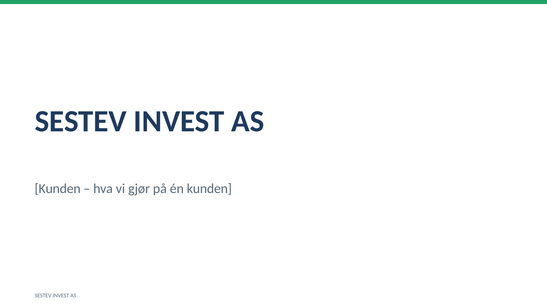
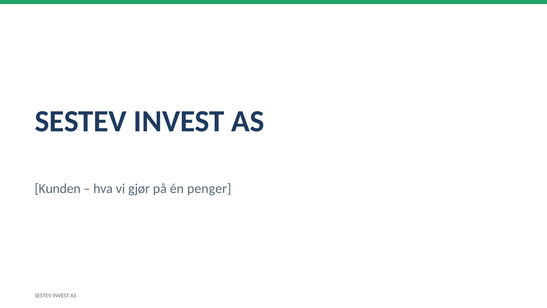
én kunden: kunden -> penger
